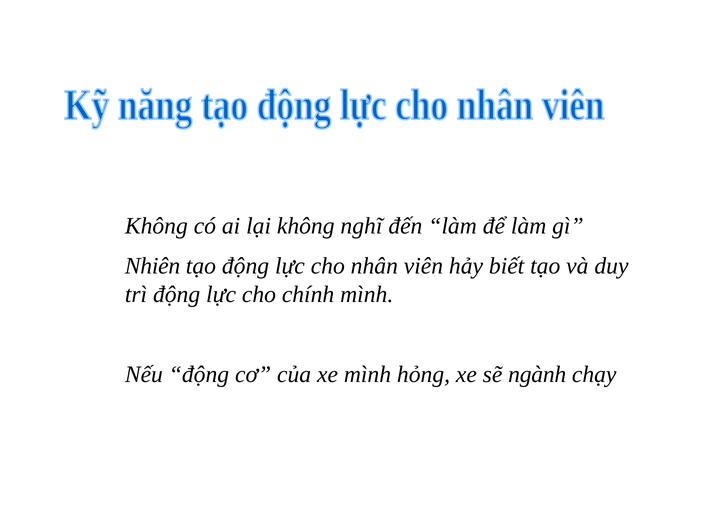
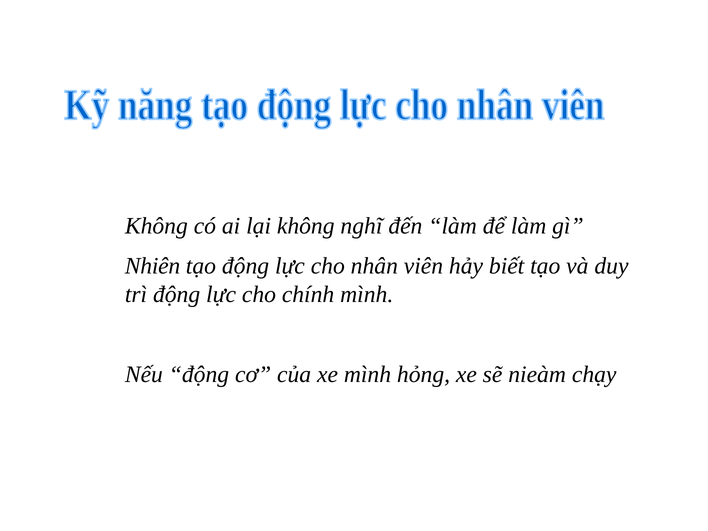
ngành: ngành -> nieàm
